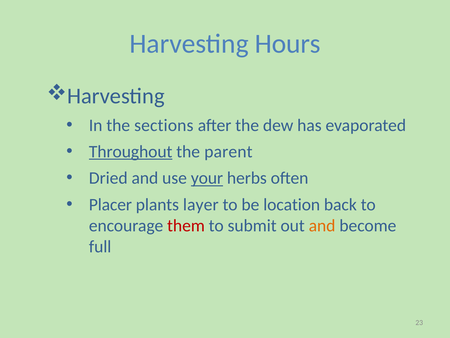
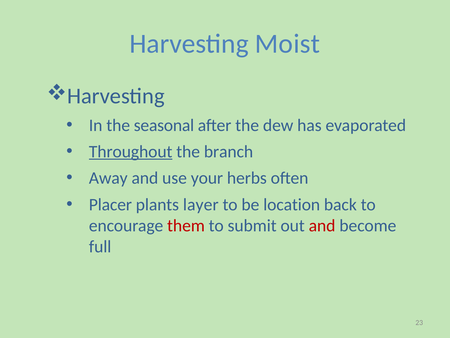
Hours: Hours -> Moist
sections: sections -> seasonal
parent: parent -> branch
Dried: Dried -> Away
your underline: present -> none
and at (322, 225) colour: orange -> red
